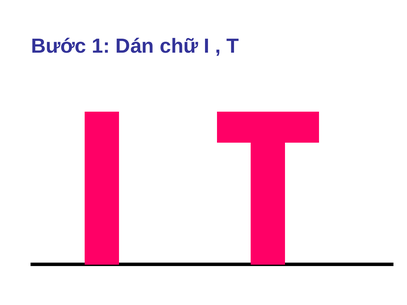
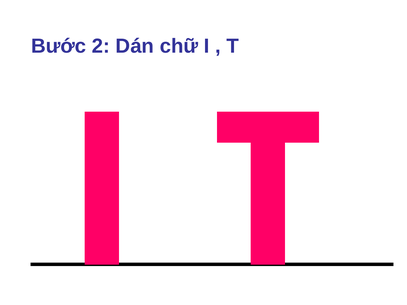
1: 1 -> 2
